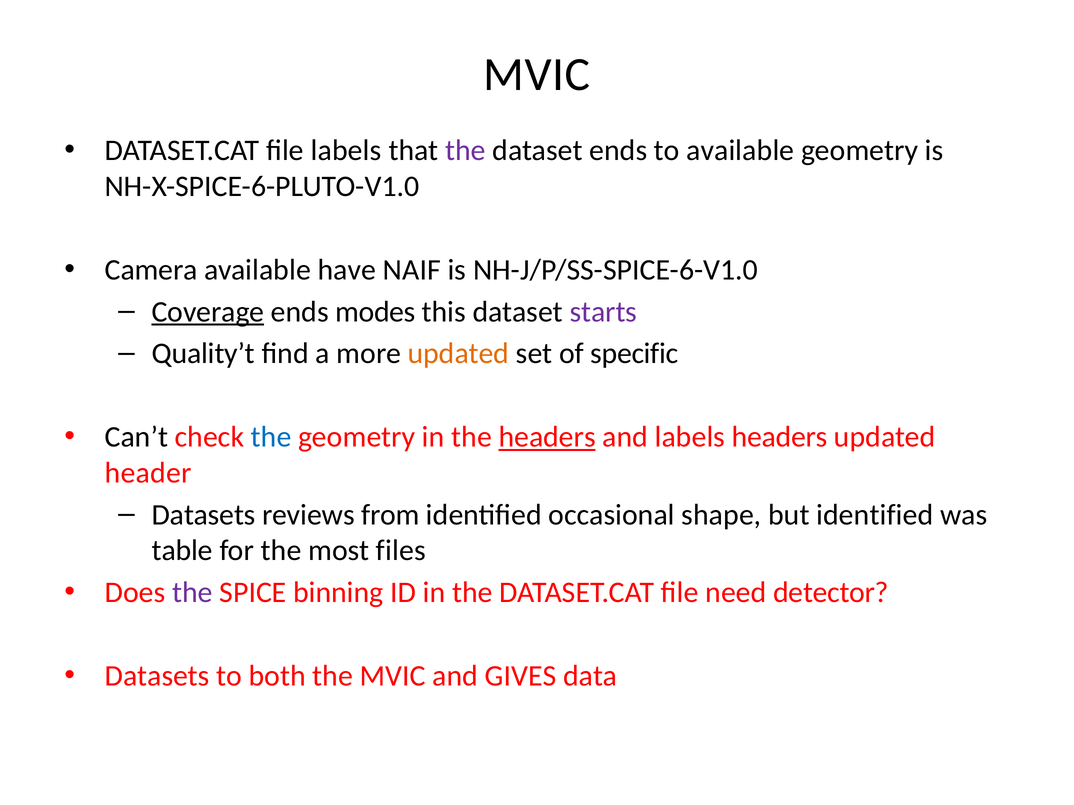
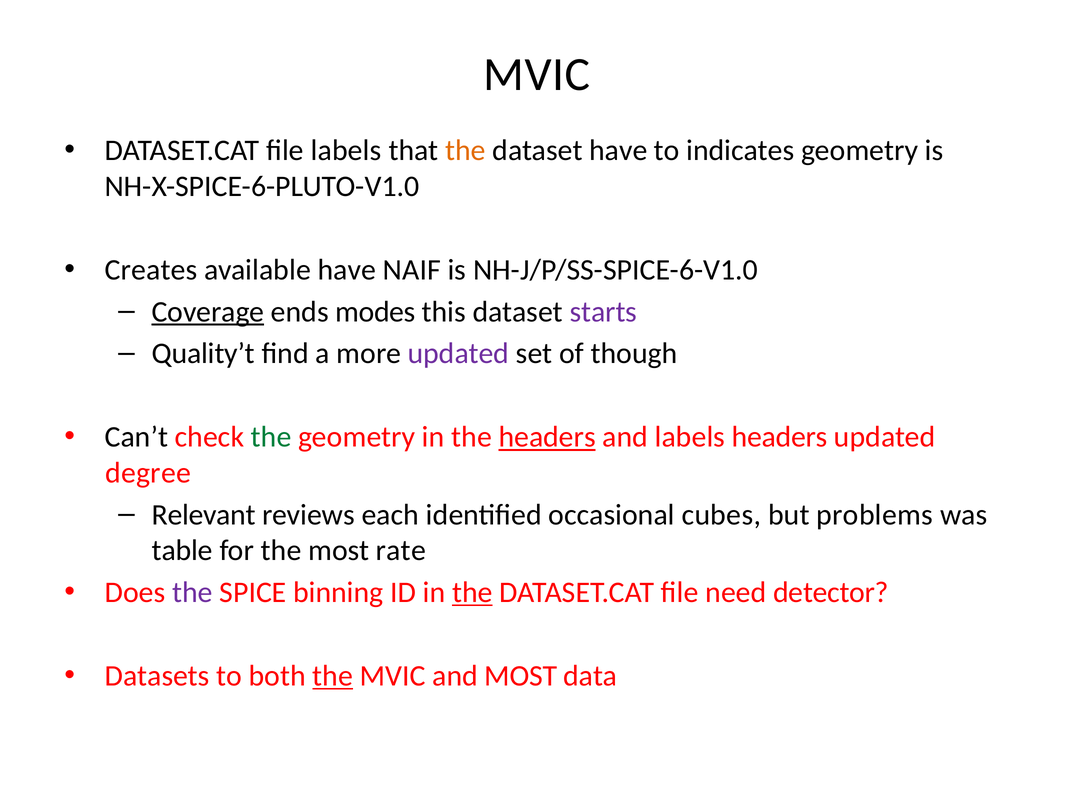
the at (465, 151) colour: purple -> orange
dataset ends: ends -> have
to available: available -> indicates
Camera: Camera -> Creates
updated at (458, 354) colour: orange -> purple
specific: specific -> though
the at (271, 437) colour: blue -> green
header: header -> degree
Datasets at (204, 515): Datasets -> Relevant
from: from -> each
shape: shape -> cubes
but identified: identified -> problems
files: files -> rate
the at (472, 593) underline: none -> present
the at (333, 676) underline: none -> present
and GIVES: GIVES -> MOST
